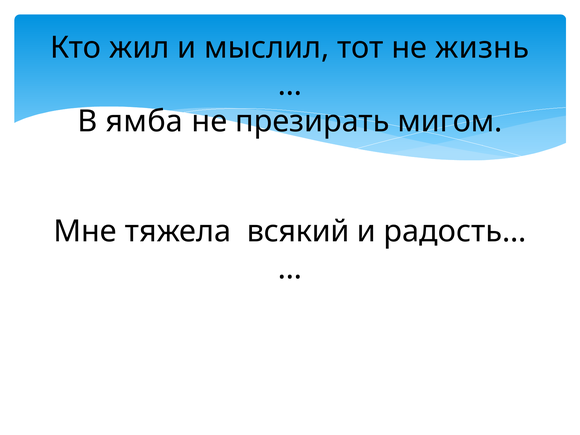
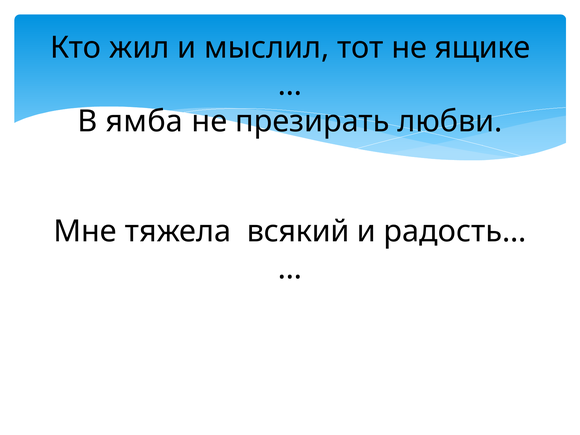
жизнь: жизнь -> ящике
мигом: мигом -> любви
